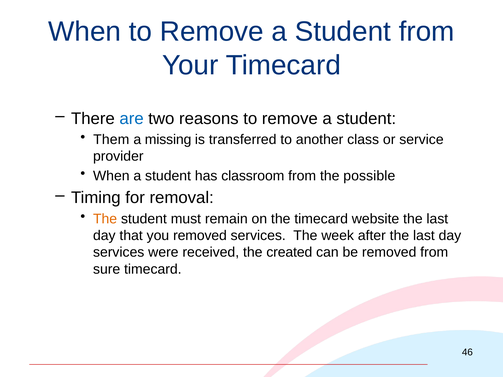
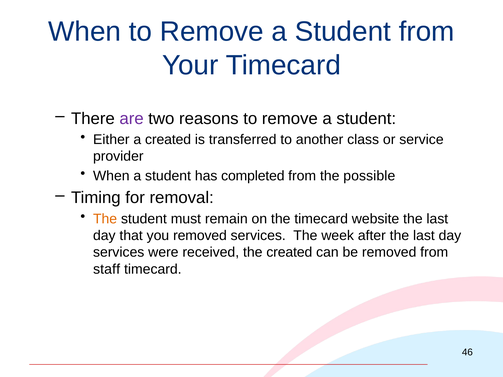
are colour: blue -> purple
Them: Them -> Either
a missing: missing -> created
classroom: classroom -> completed
sure: sure -> staff
